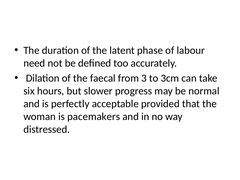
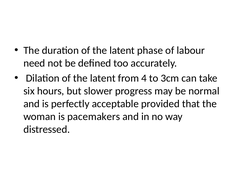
Dilation of the faecal: faecal -> latent
3: 3 -> 4
